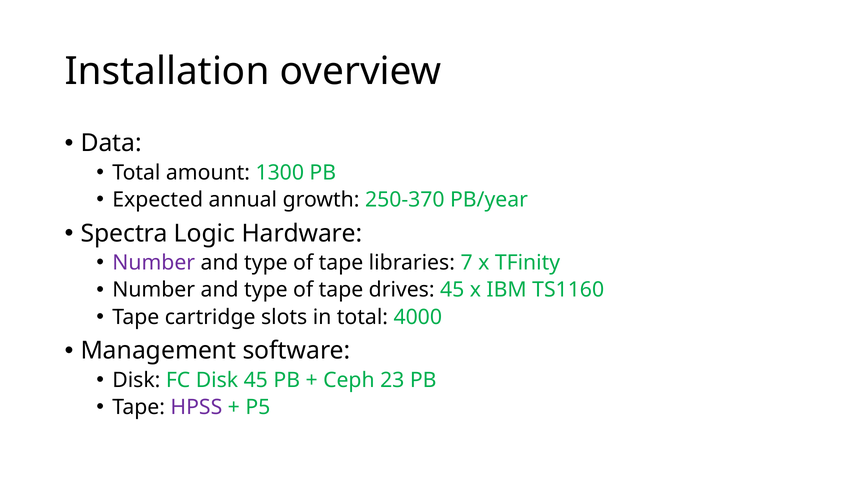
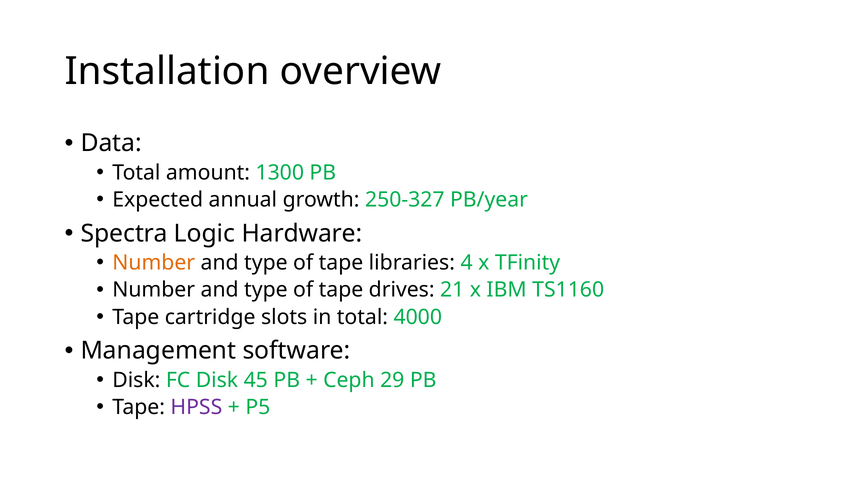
250-370: 250-370 -> 250-327
Number at (154, 263) colour: purple -> orange
7: 7 -> 4
drives 45: 45 -> 21
23: 23 -> 29
